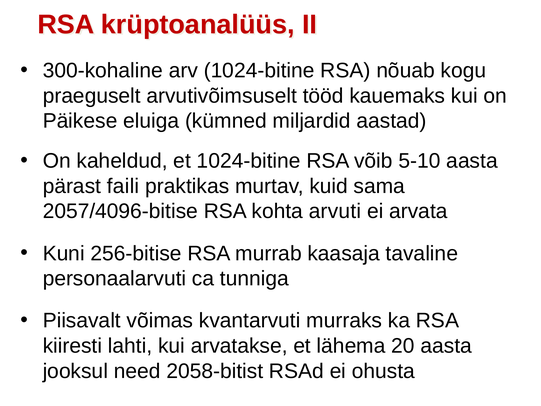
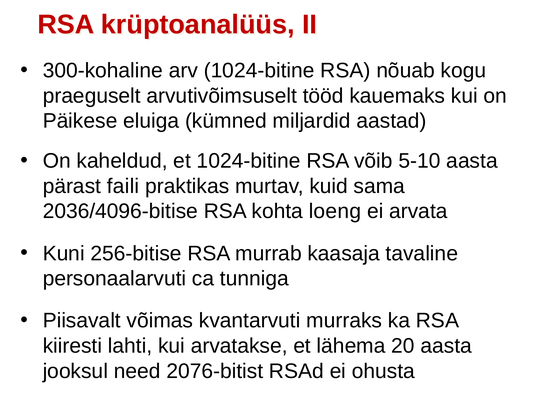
2057/4096-bitise: 2057/4096-bitise -> 2036/4096-bitise
arvuti: arvuti -> loeng
2058-bitist: 2058-bitist -> 2076-bitist
